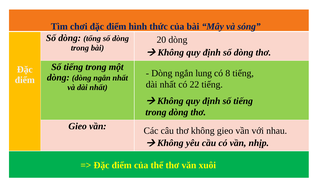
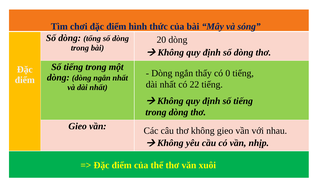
lung: lung -> thấy
8: 8 -> 0
